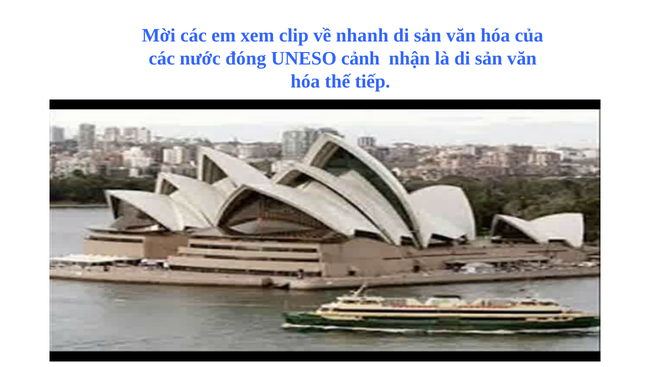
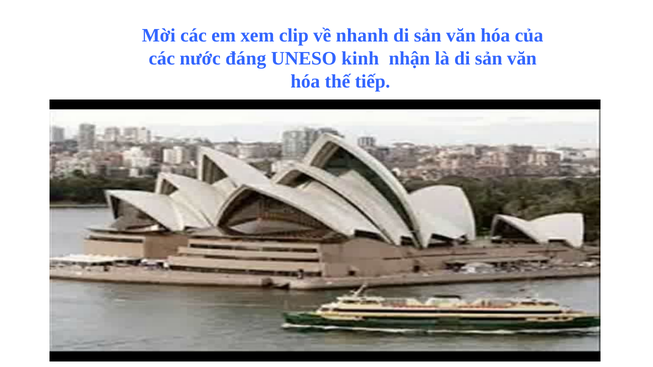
đóng: đóng -> đáng
cảnh: cảnh -> kinh
